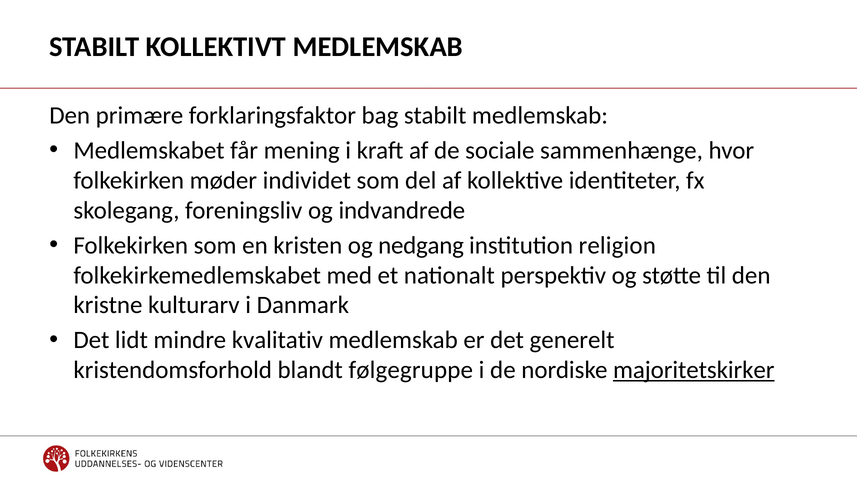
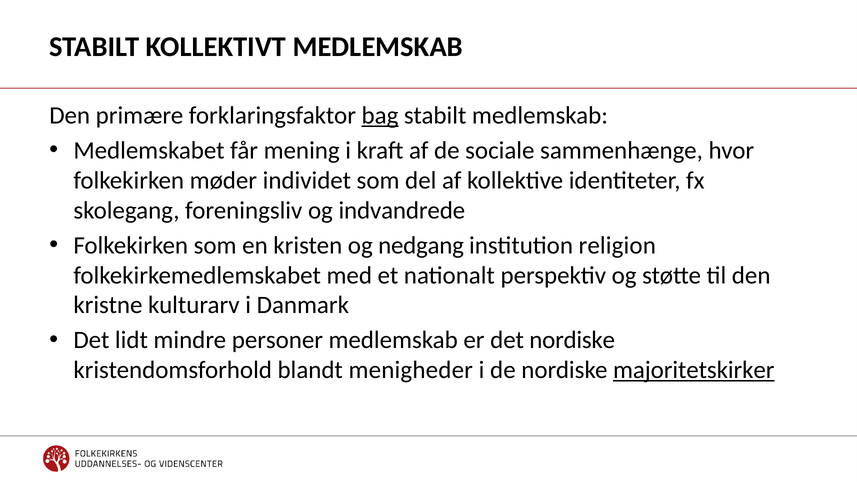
bag underline: none -> present
kvalitativ: kvalitativ -> personer
det generelt: generelt -> nordiske
følgegruppe: følgegruppe -> menigheder
